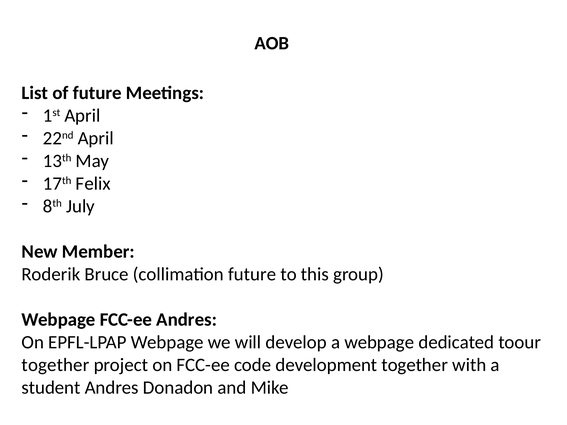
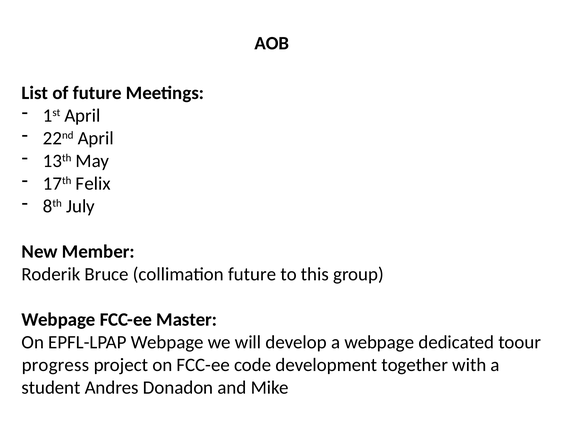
FCC-ee Andres: Andres -> Master
together at (55, 365): together -> progress
